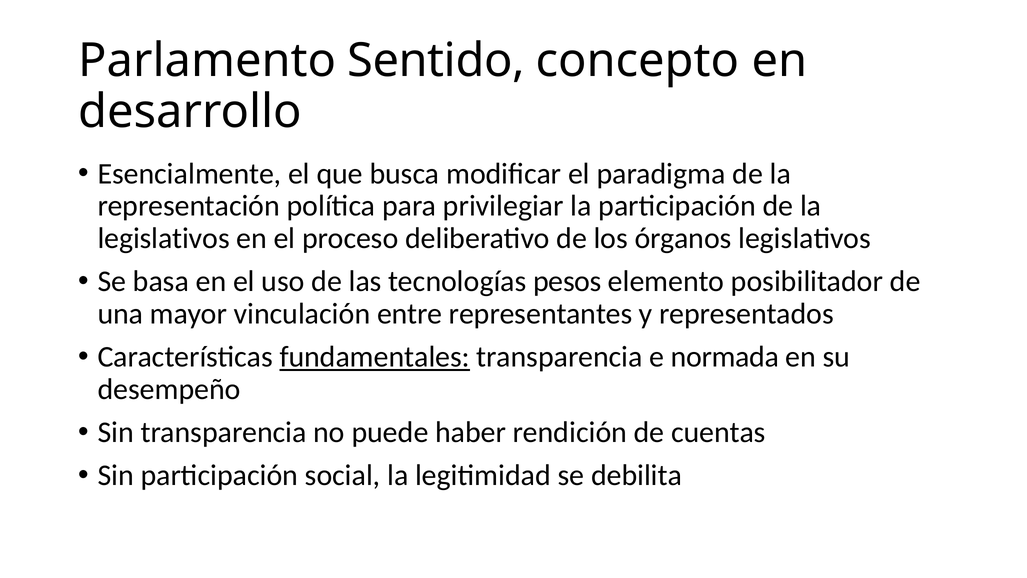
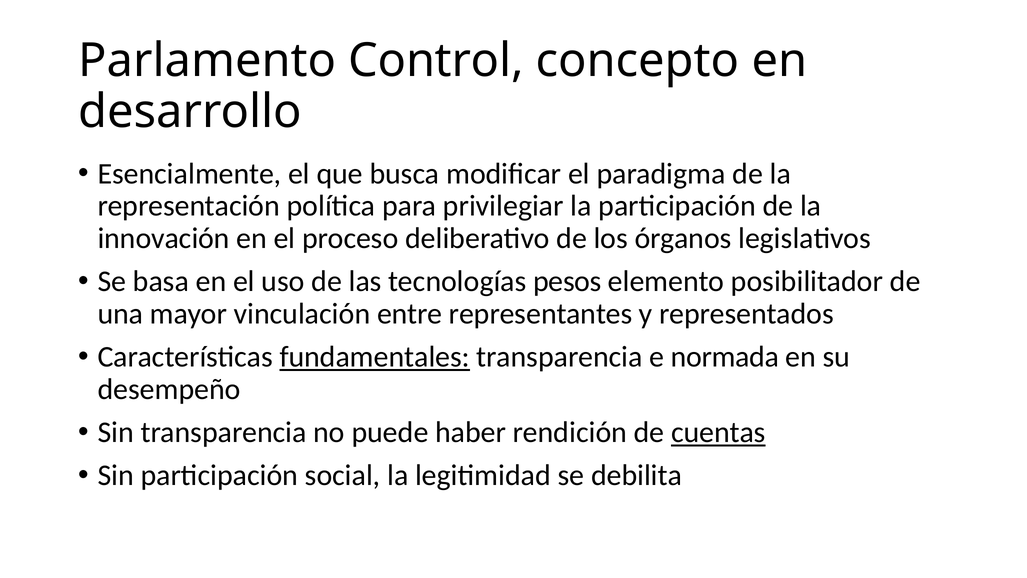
Sentido: Sentido -> Control
legislativos at (164, 238): legislativos -> innovación
cuentas underline: none -> present
